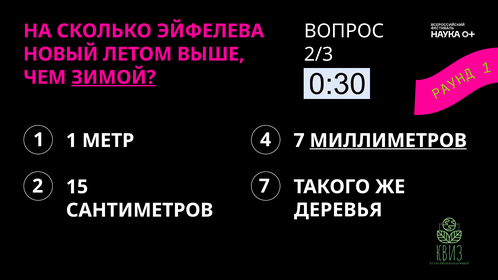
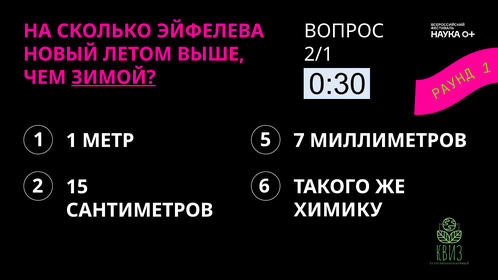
2/3: 2/3 -> 2/1
4: 4 -> 5
МИЛЛИМЕТРОВ underline: present -> none
2 7: 7 -> 6
ДЕРЕВЬЯ: ДЕРЕВЬЯ -> ХИМИКУ
